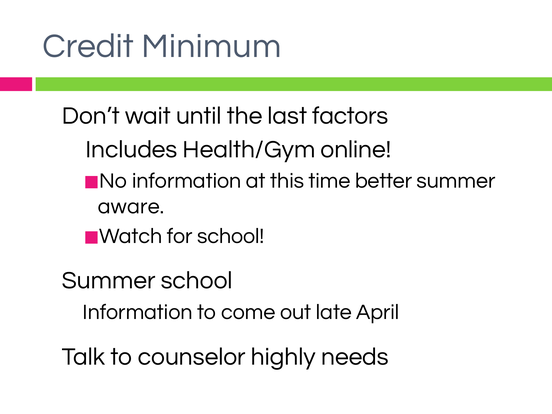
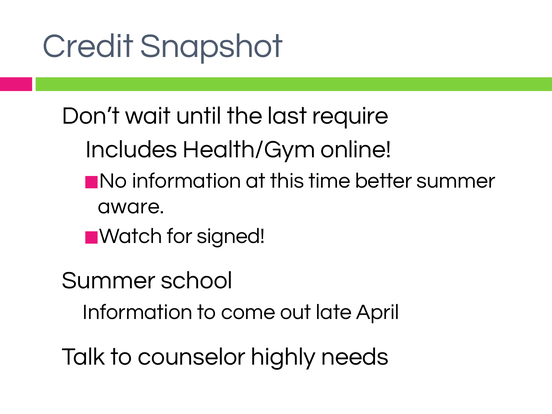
Minimum: Minimum -> Snapshot
factors: factors -> require
for school: school -> signed
